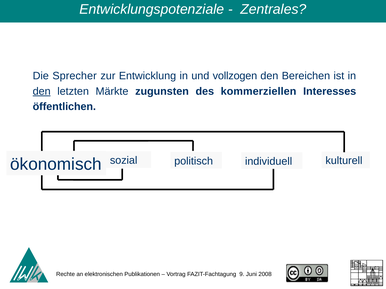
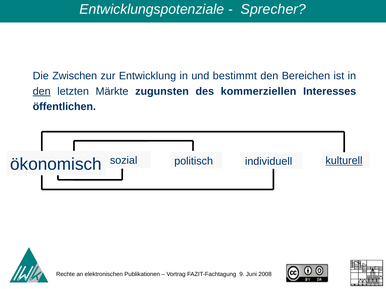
Zentrales: Zentrales -> Sprecher
Sprecher: Sprecher -> Zwischen
vollzogen: vollzogen -> bestimmt
kulturell underline: none -> present
